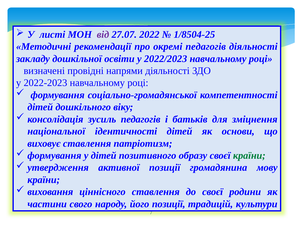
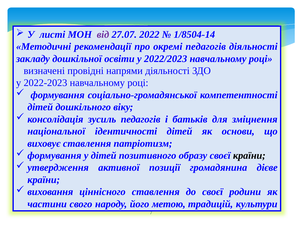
1/8504-25: 1/8504-25 -> 1/8504-14
країни at (249, 155) colour: green -> black
мову: мову -> дієве
його позиції: позиції -> метою
